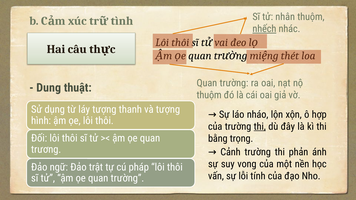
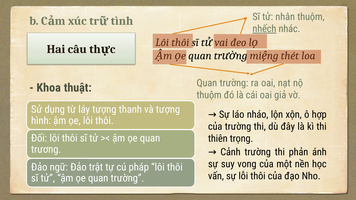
Dung: Dung -> Khoa
thi at (260, 127) underline: present -> none
bằng: bằng -> thiên
lỗi tính: tính -> thôi
